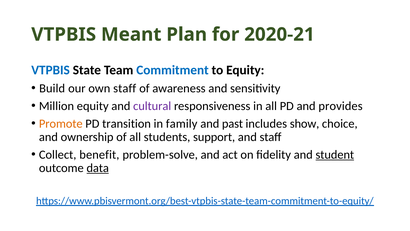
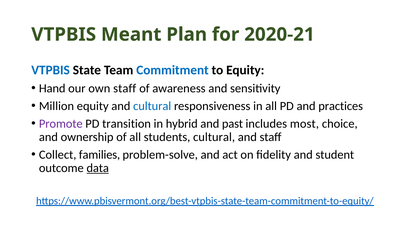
Build: Build -> Hand
cultural at (152, 106) colour: purple -> blue
provides: provides -> practices
Promote colour: orange -> purple
family: family -> hybrid
show: show -> most
students support: support -> cultural
benefit: benefit -> families
student underline: present -> none
